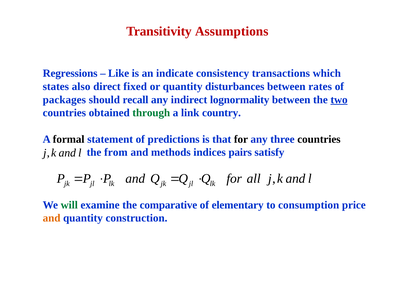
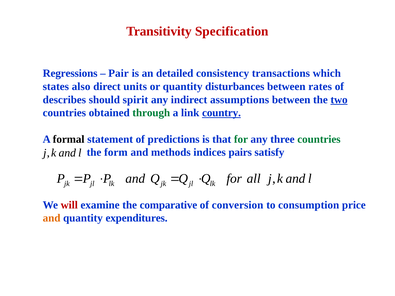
Assumptions: Assumptions -> Specification
Like: Like -> Pair
indicate: indicate -> detailed
fixed: fixed -> units
packages: packages -> describes
recall: recall -> spirit
lognormality: lognormality -> assumptions
country underline: none -> present
for at (241, 139) colour: black -> green
countries at (319, 139) colour: black -> green
from: from -> form
will colour: green -> red
elementary: elementary -> conversion
construction: construction -> expenditures
